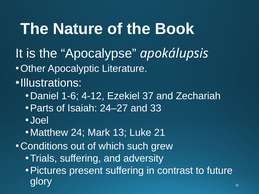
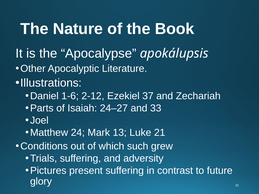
4-12: 4-12 -> 2-12
